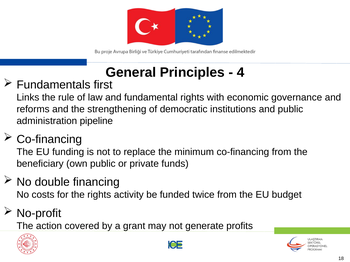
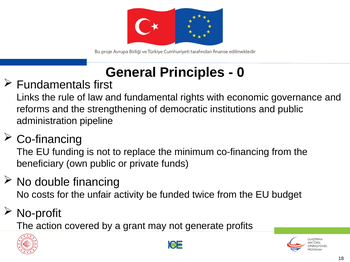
4: 4 -> 0
the rights: rights -> unfair
